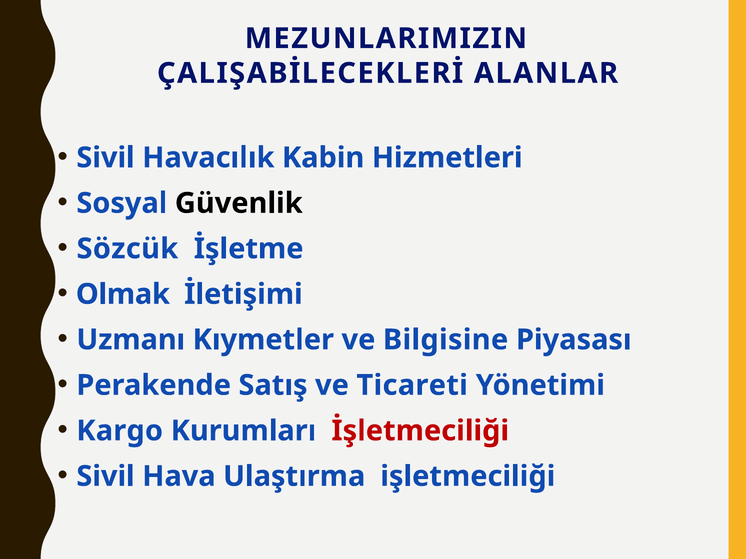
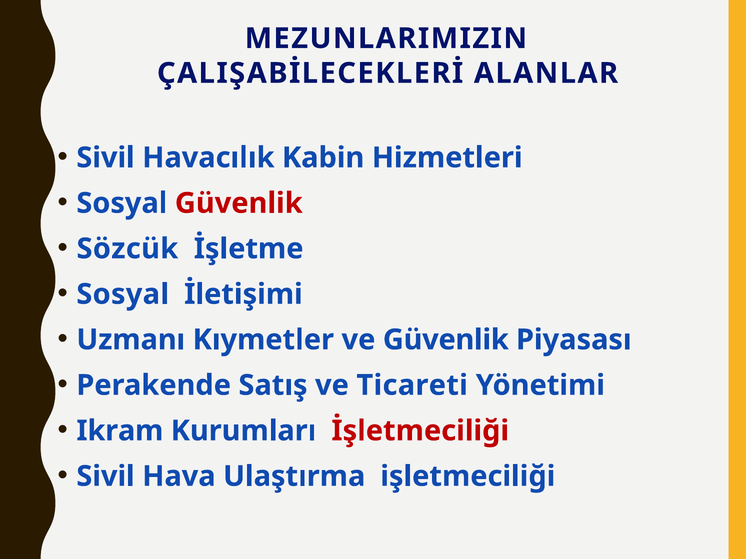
Güvenlik at (239, 203) colour: black -> red
Olmak at (123, 294): Olmak -> Sosyal
ve Bilgisine: Bilgisine -> Güvenlik
Kargo: Kargo -> Ikram
